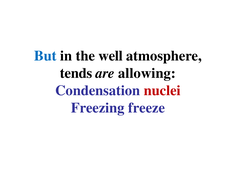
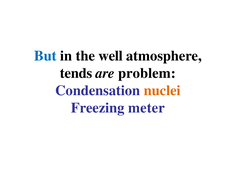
allowing: allowing -> problem
nuclei colour: red -> orange
freeze: freeze -> meter
